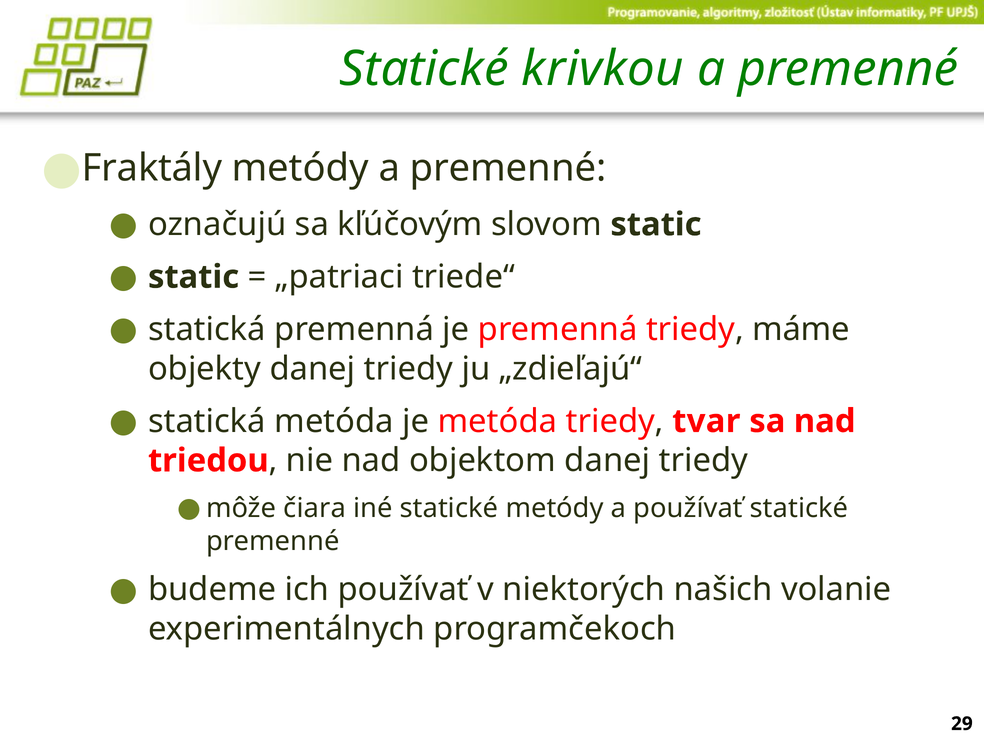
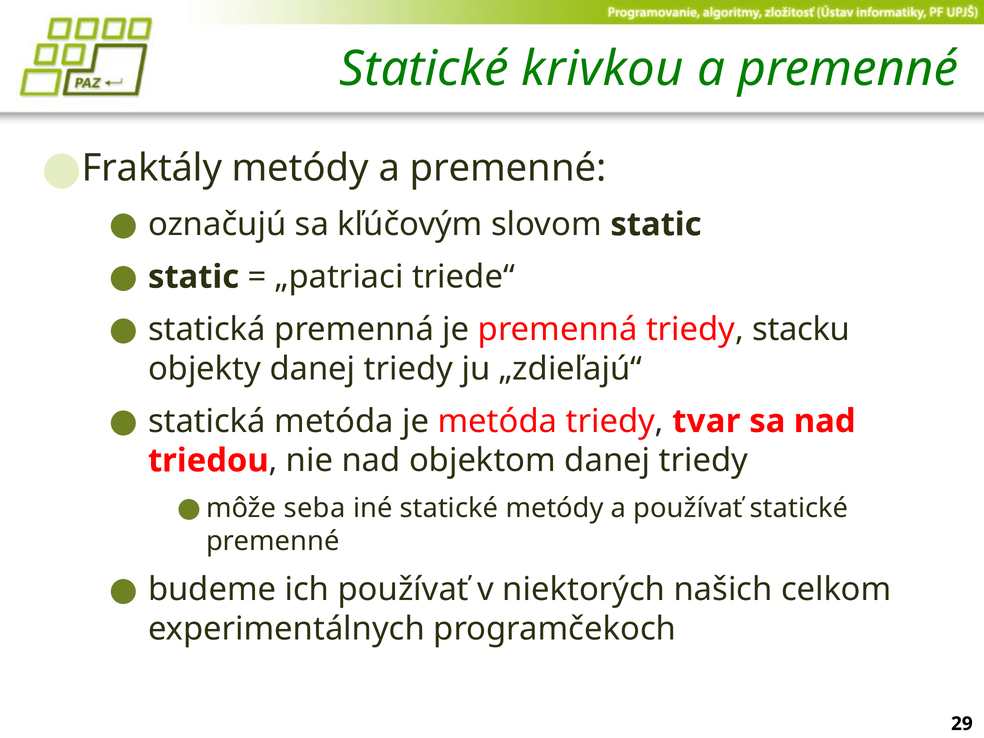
máme: máme -> stacku
čiara: čiara -> seba
volanie: volanie -> celkom
